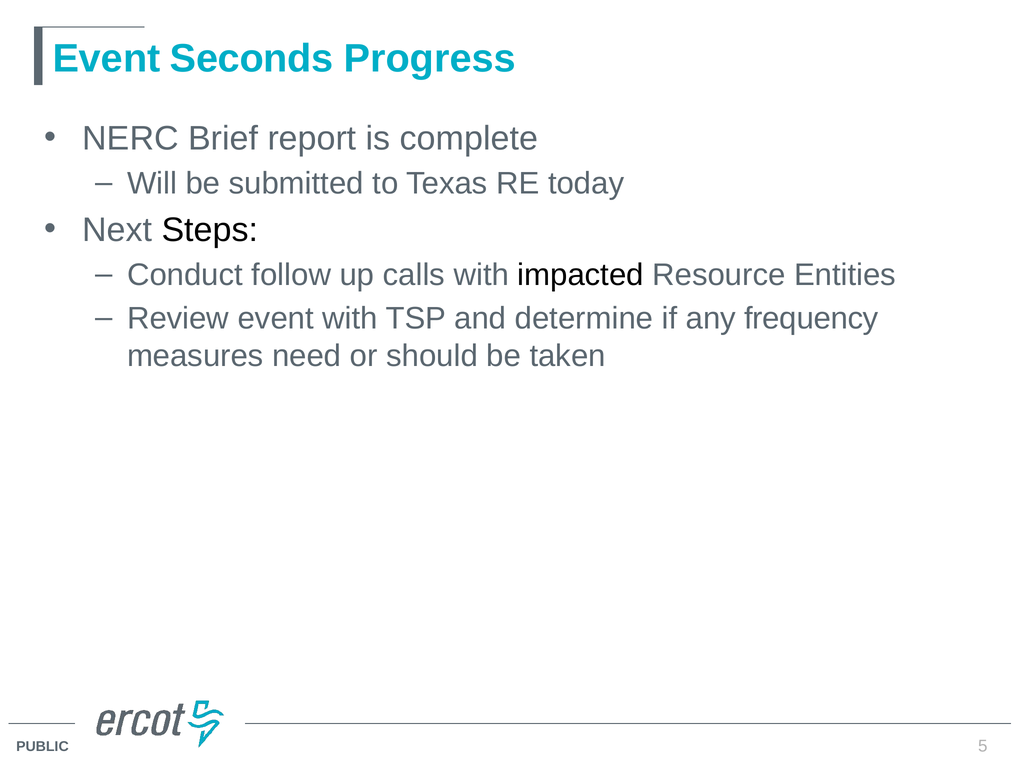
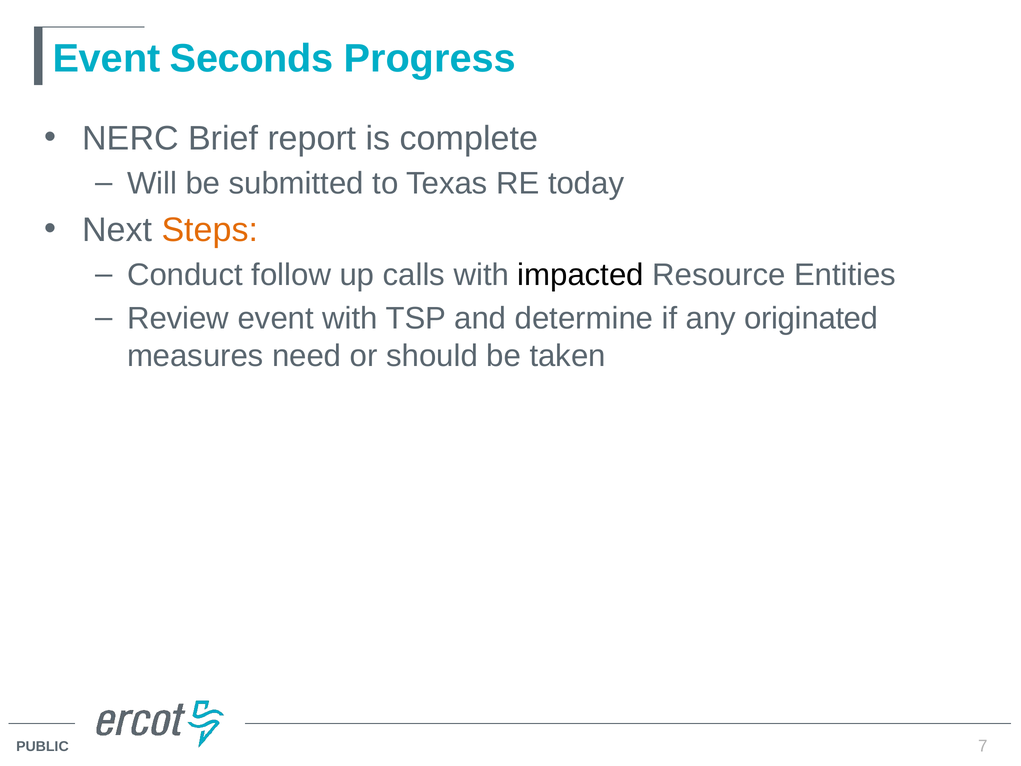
Steps colour: black -> orange
frequency: frequency -> originated
5: 5 -> 7
